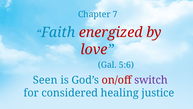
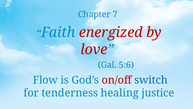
Seen: Seen -> Flow
switch colour: purple -> blue
considered: considered -> tenderness
